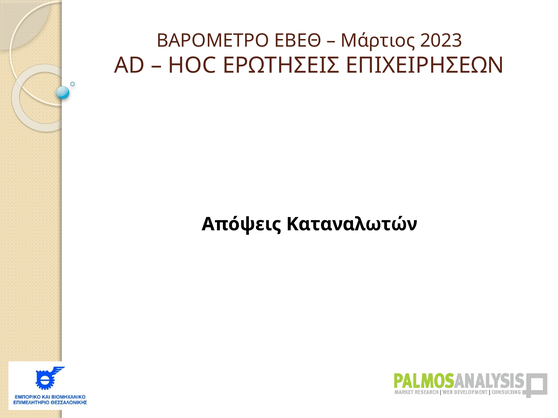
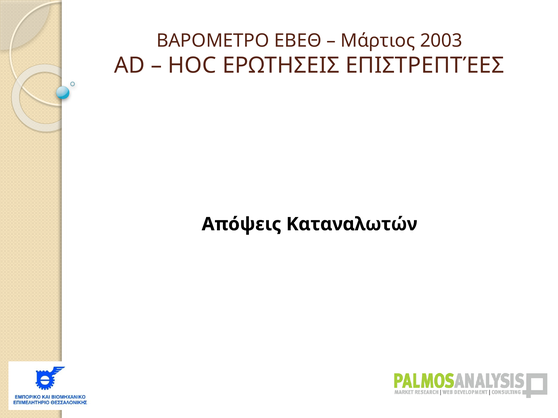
2023: 2023 -> 2003
ΕΠΙΧΕΙΡΗΣΕΩΝ: ΕΠΙΧΕΙΡΗΣΕΩΝ -> ΕΠΙΣΤΡΕΠΤΈΕΣ
